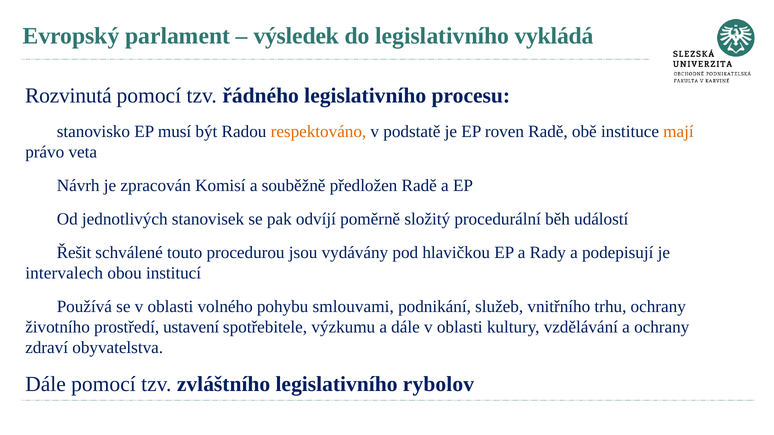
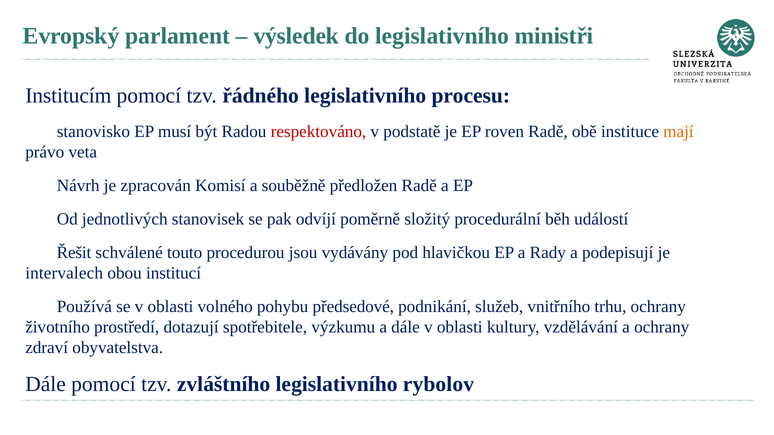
vykládá: vykládá -> ministři
Rozvinutá: Rozvinutá -> Institucím
respektováno colour: orange -> red
smlouvami: smlouvami -> předsedové
ustavení: ustavení -> dotazují
